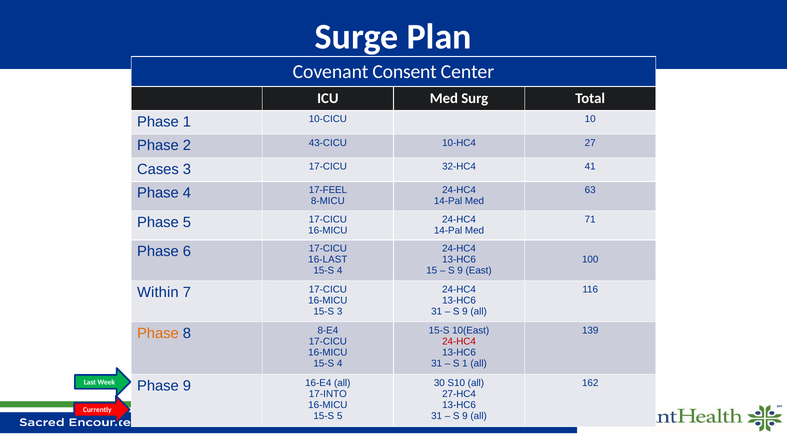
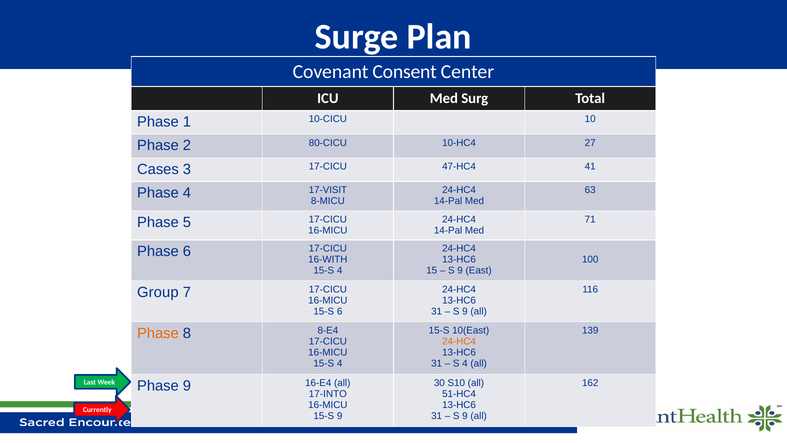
43-CICU: 43-CICU -> 80-CICU
32-HC4: 32-HC4 -> 47-HC4
17-FEEL: 17-FEEL -> 17-VISIT
16-LAST: 16-LAST -> 16-WITH
Within: Within -> Group
15-S 3: 3 -> 6
24-HC4 at (459, 341) colour: red -> orange
S 1: 1 -> 4
27-HC4: 27-HC4 -> 51-HC4
15-S 5: 5 -> 9
